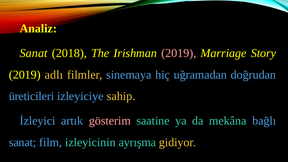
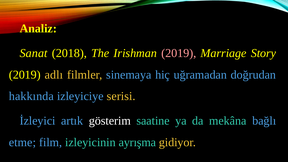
üreticileri: üreticileri -> hakkında
sahip: sahip -> serisi
gösterim colour: pink -> white
sanat at (23, 142): sanat -> etme
